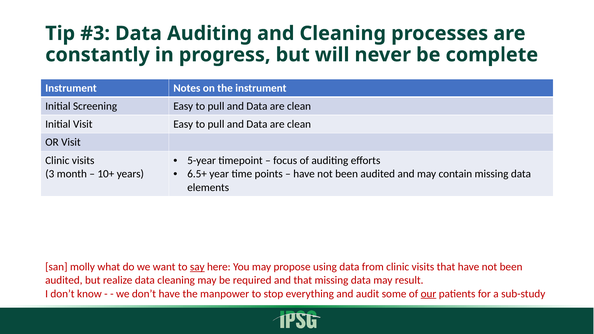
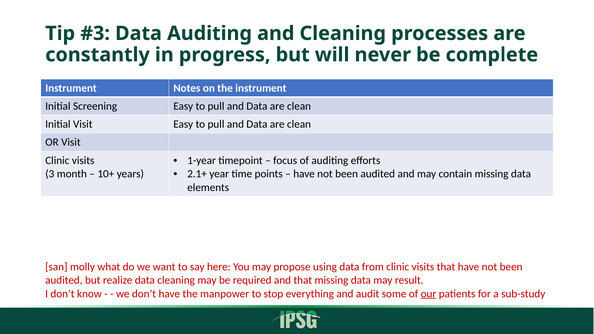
5-year: 5-year -> 1-year
6.5+: 6.5+ -> 2.1+
say underline: present -> none
